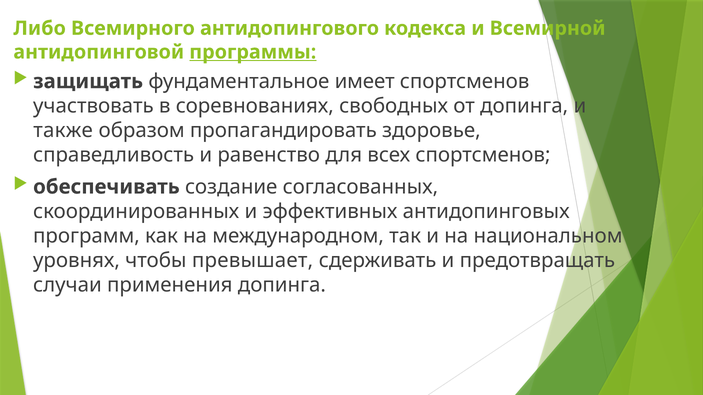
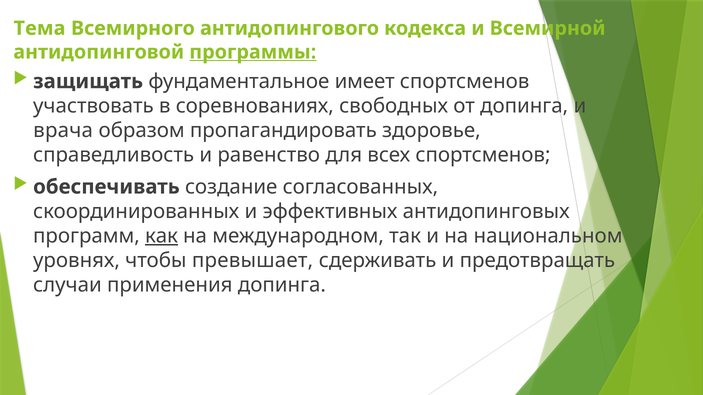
Либо: Либо -> Тема
также: также -> врача
как underline: none -> present
